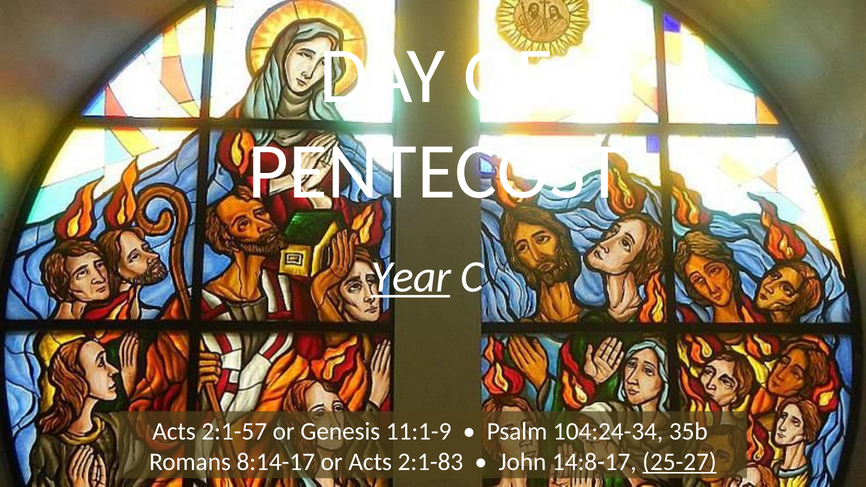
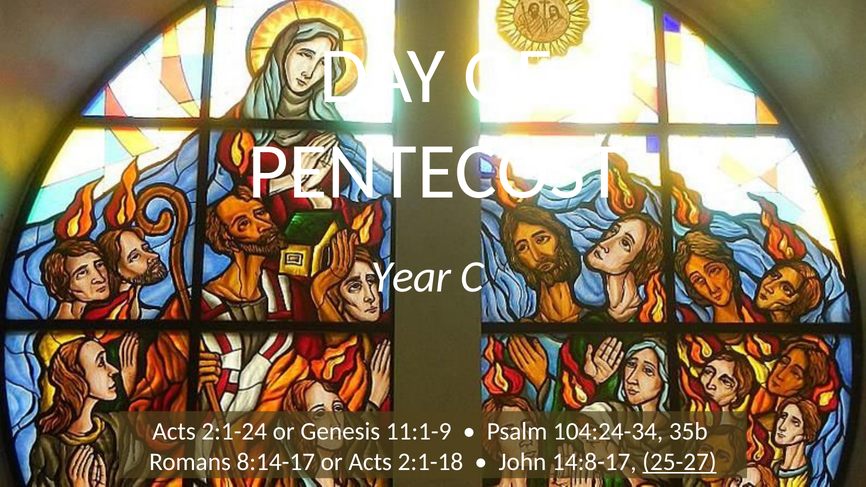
Year underline: present -> none
2:1-57: 2:1-57 -> 2:1-24
2:1-83: 2:1-83 -> 2:1-18
